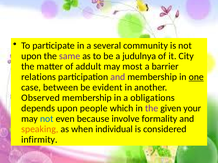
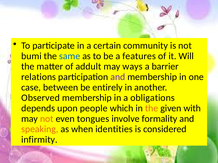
several: several -> certain
upon at (31, 56): upon -> bumi
same colour: purple -> blue
judulnya: judulnya -> features
City: City -> Will
most: most -> ways
one underline: present -> none
evident: evident -> entirely
the at (152, 109) colour: purple -> orange
your: your -> with
not at (47, 119) colour: blue -> orange
because: because -> tongues
individual: individual -> identities
